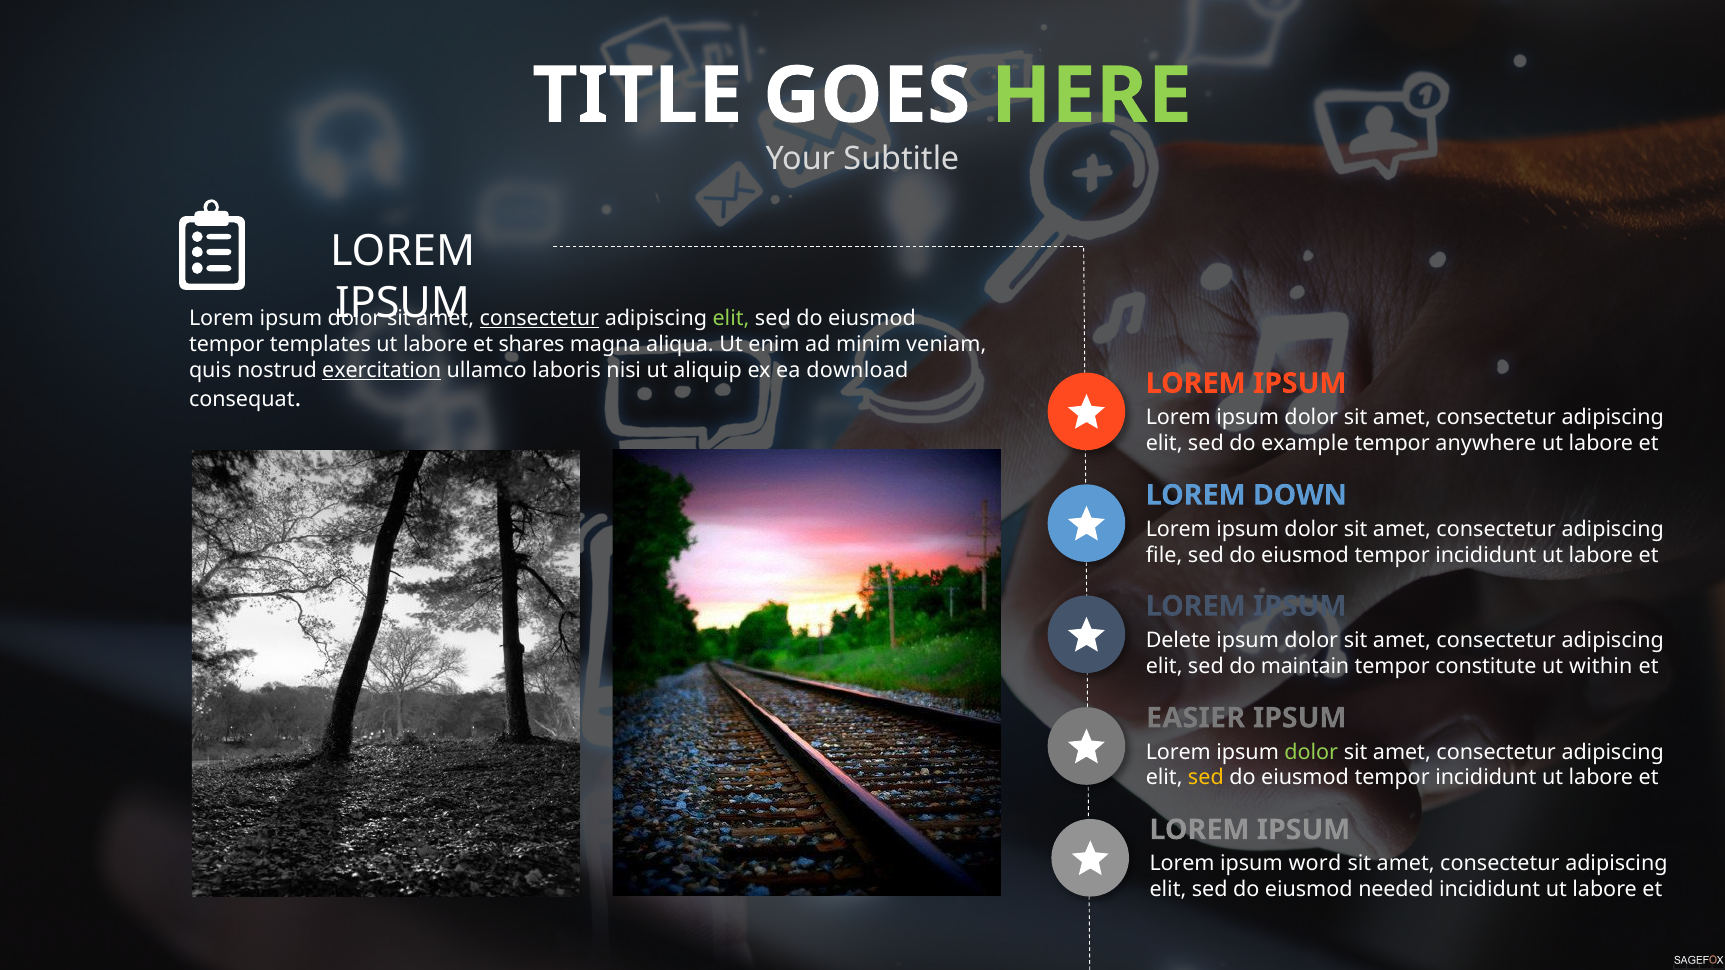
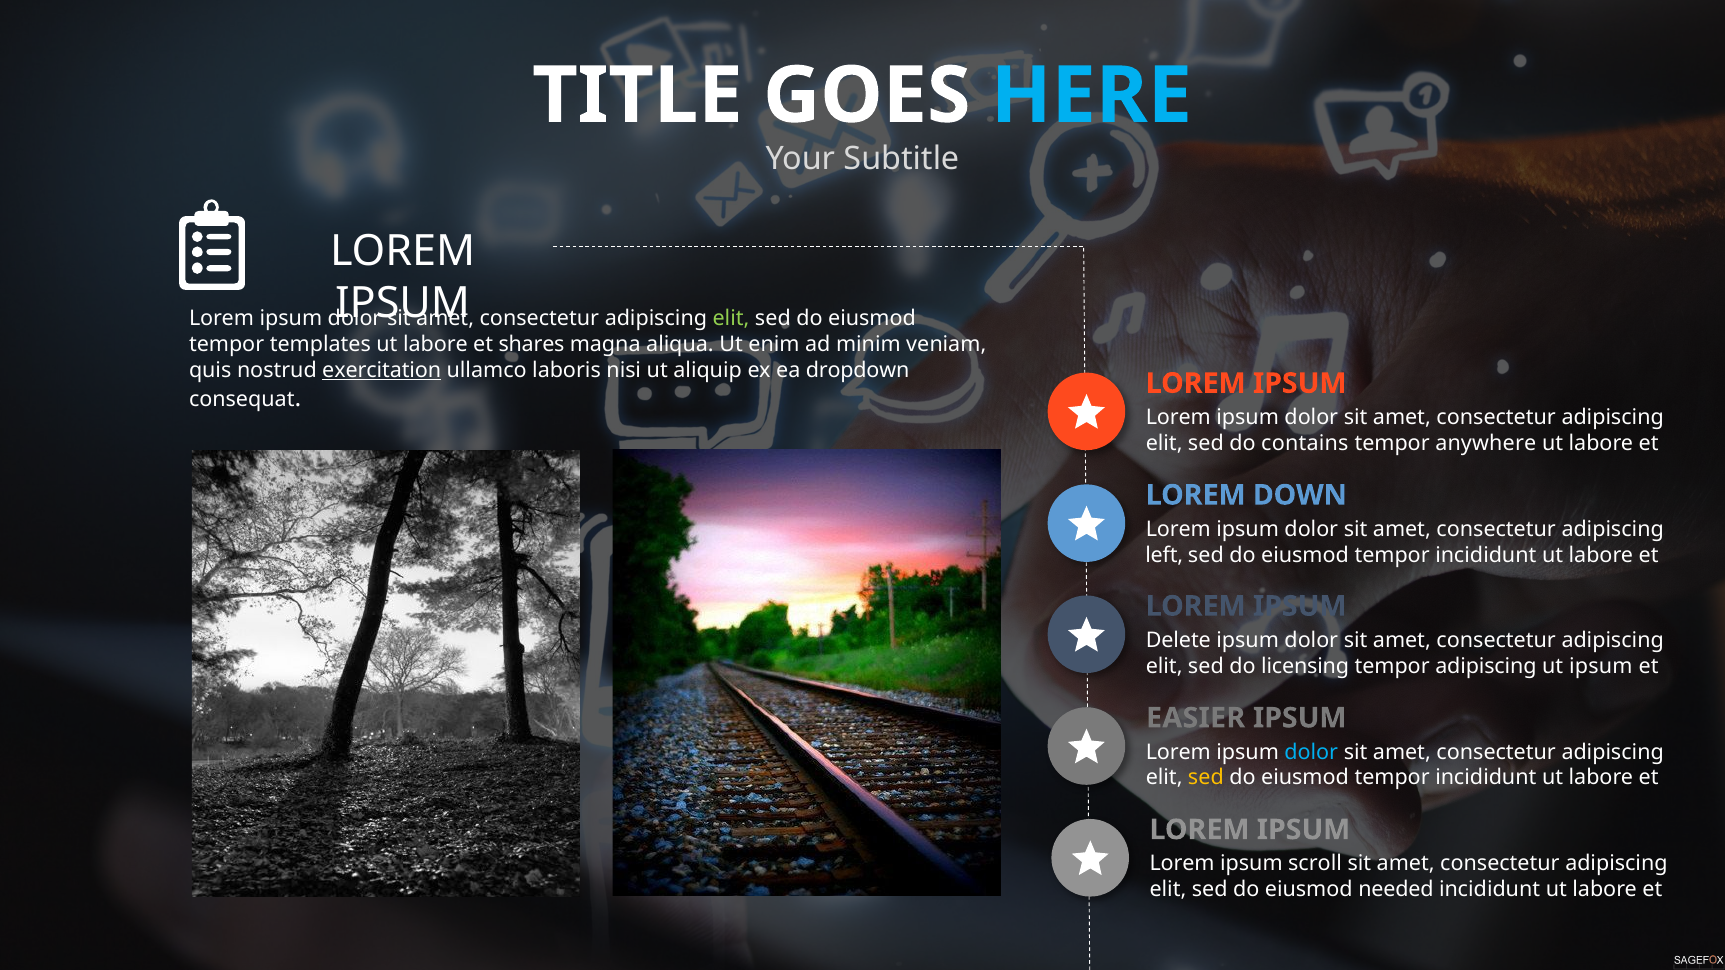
HERE colour: light green -> light blue
consectetur at (539, 318) underline: present -> none
download: download -> dropdown
example: example -> contains
file: file -> left
maintain: maintain -> licensing
tempor constitute: constitute -> adipiscing
ut within: within -> ipsum
dolor at (1311, 752) colour: light green -> light blue
word: word -> scroll
